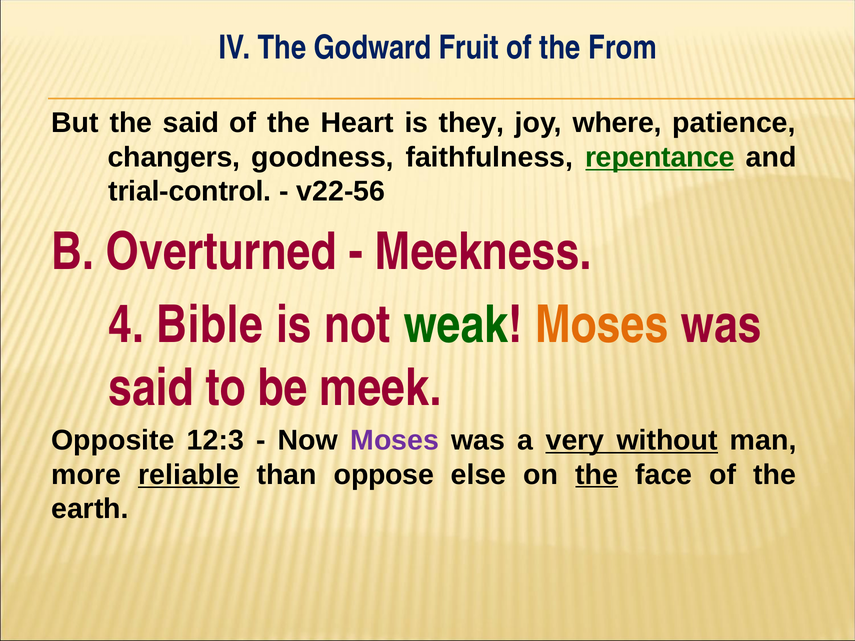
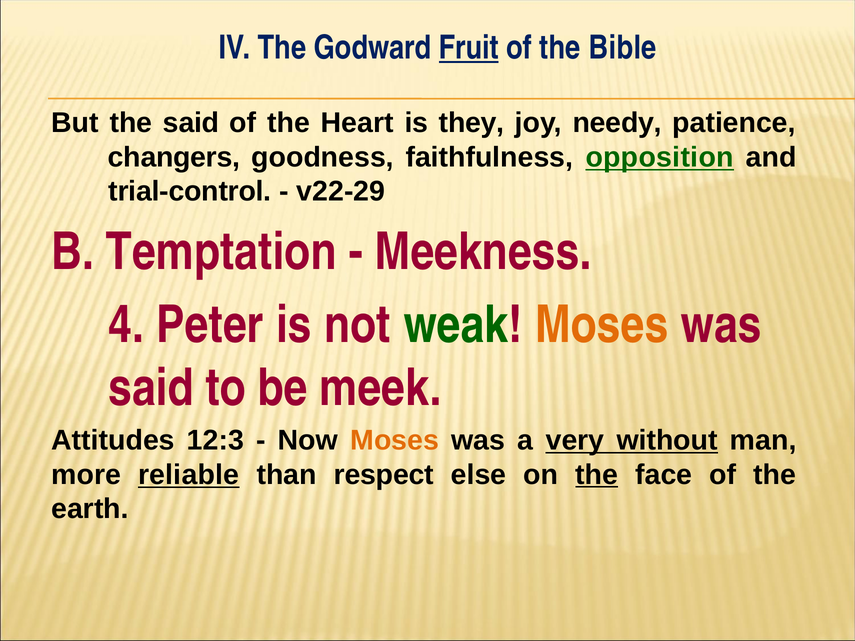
Fruit underline: none -> present
From: From -> Bible
where: where -> needy
repentance: repentance -> opposition
v22-56: v22-56 -> v22-29
Overturned: Overturned -> Temptation
Bible: Bible -> Peter
Opposite: Opposite -> Attitudes
Moses at (395, 441) colour: purple -> orange
oppose: oppose -> respect
